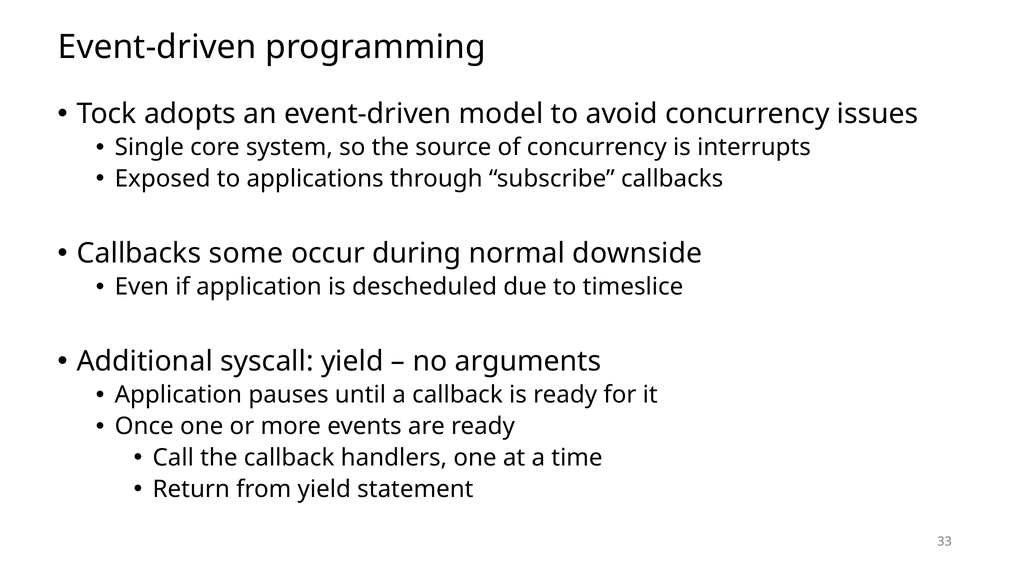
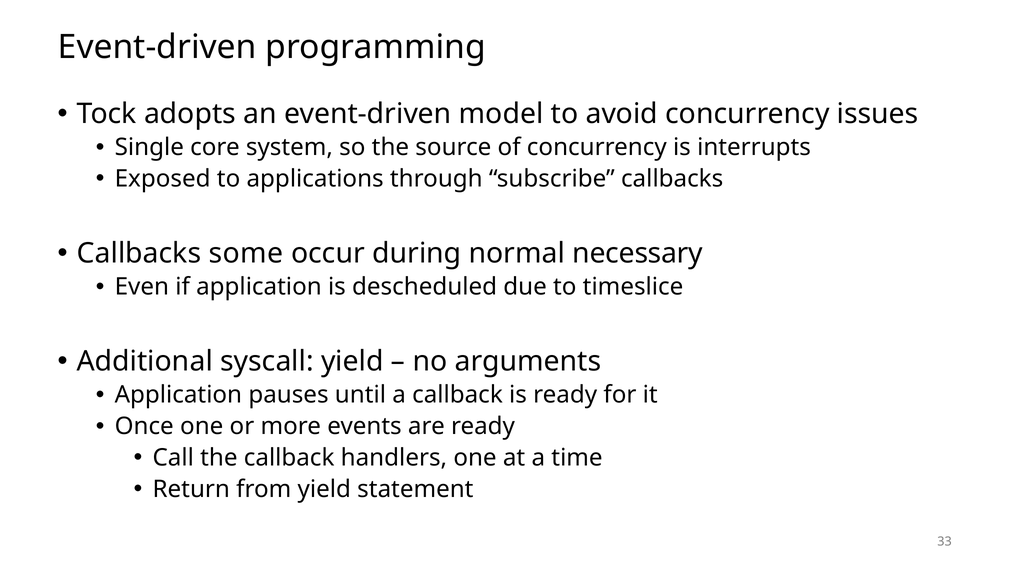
downside: downside -> necessary
